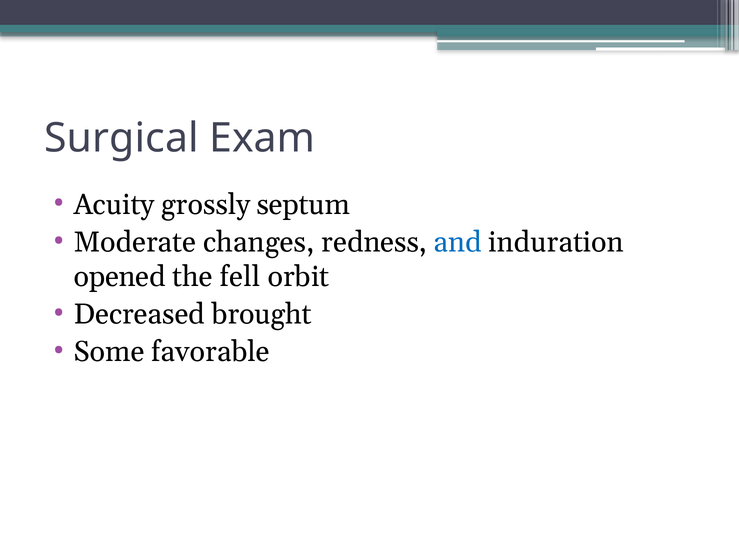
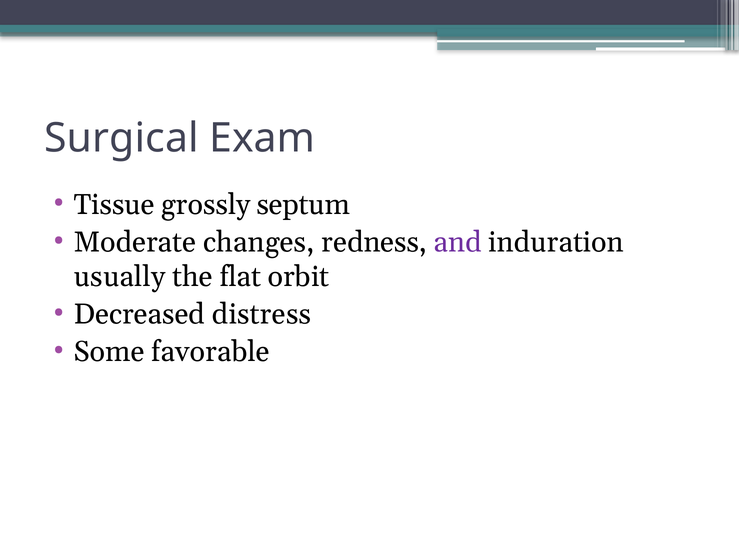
Acuity: Acuity -> Tissue
and colour: blue -> purple
opened: opened -> usually
fell: fell -> flat
brought: brought -> distress
